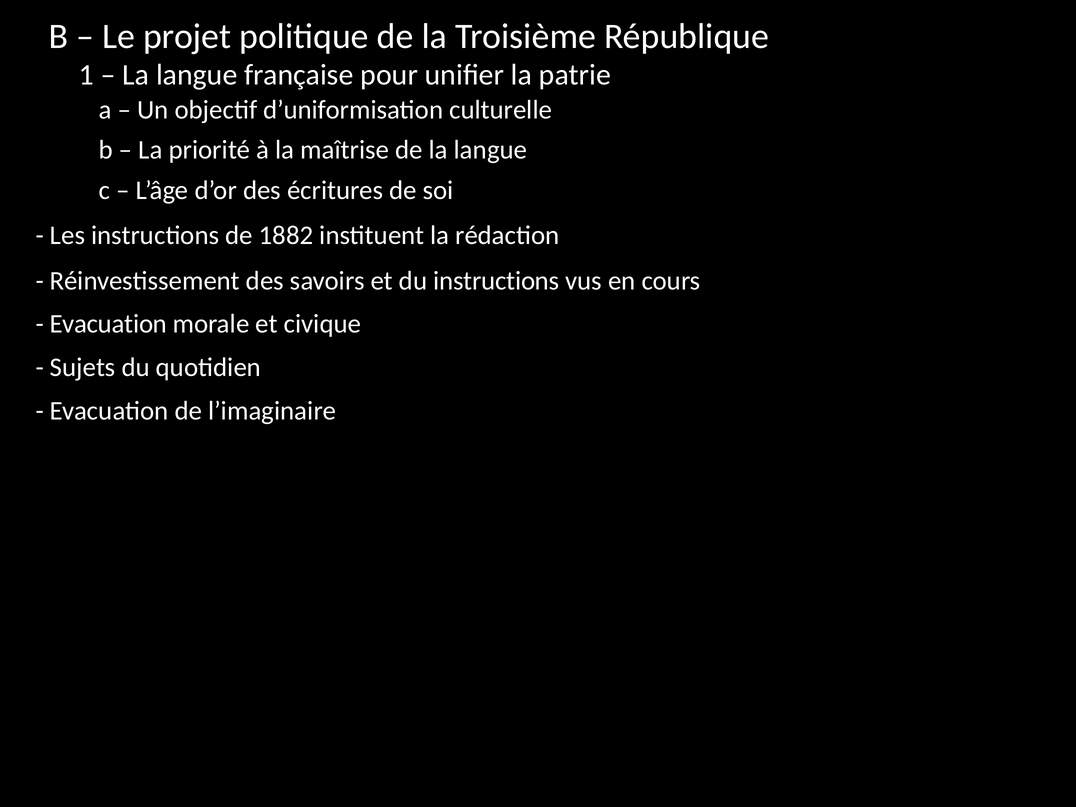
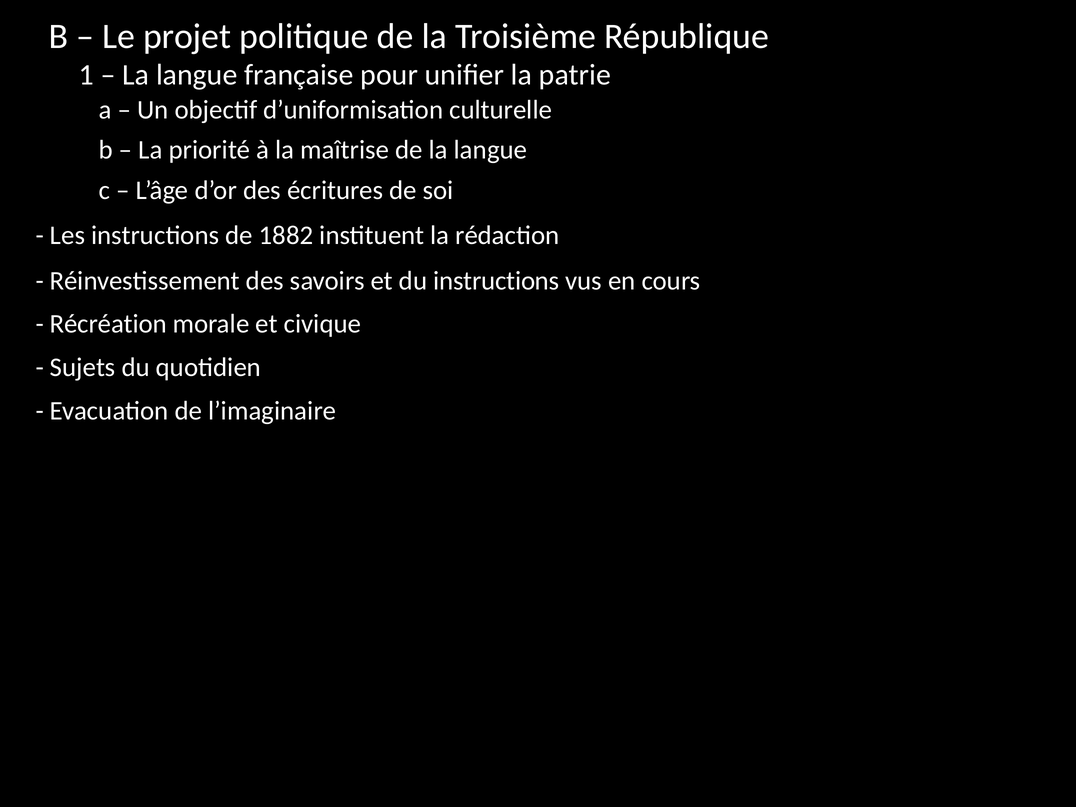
Evacuation at (108, 324): Evacuation -> Récréation
